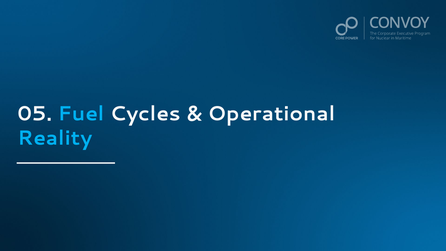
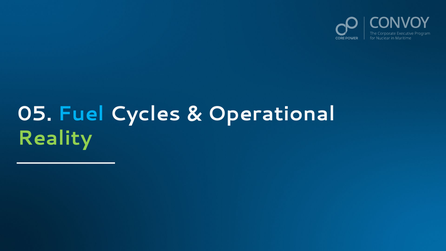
Reality colour: light blue -> light green
